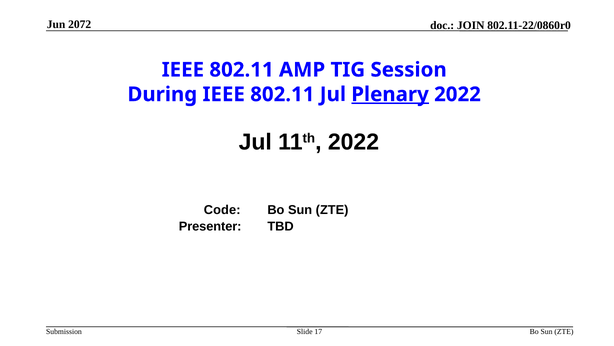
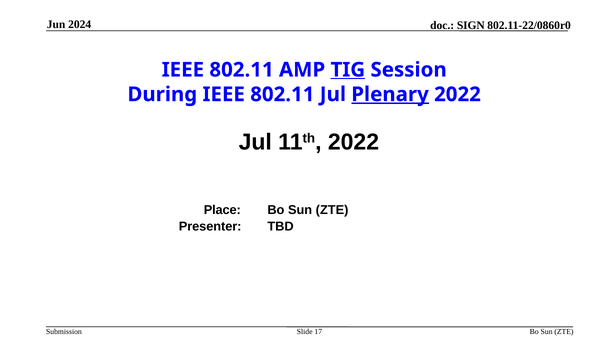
2072: 2072 -> 2024
JOIN: JOIN -> SIGN
TIG underline: none -> present
Code: Code -> Place
